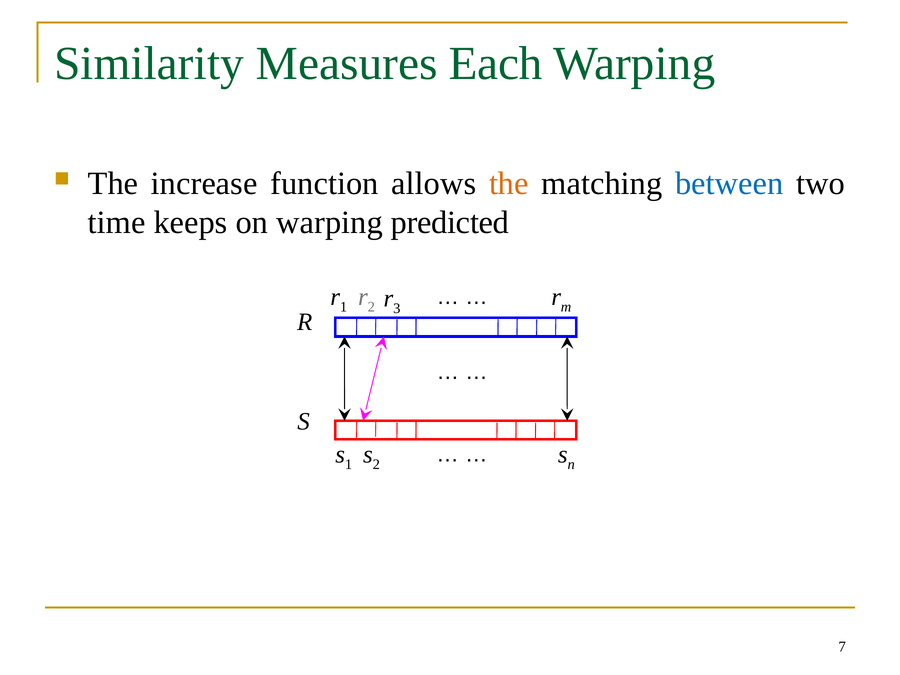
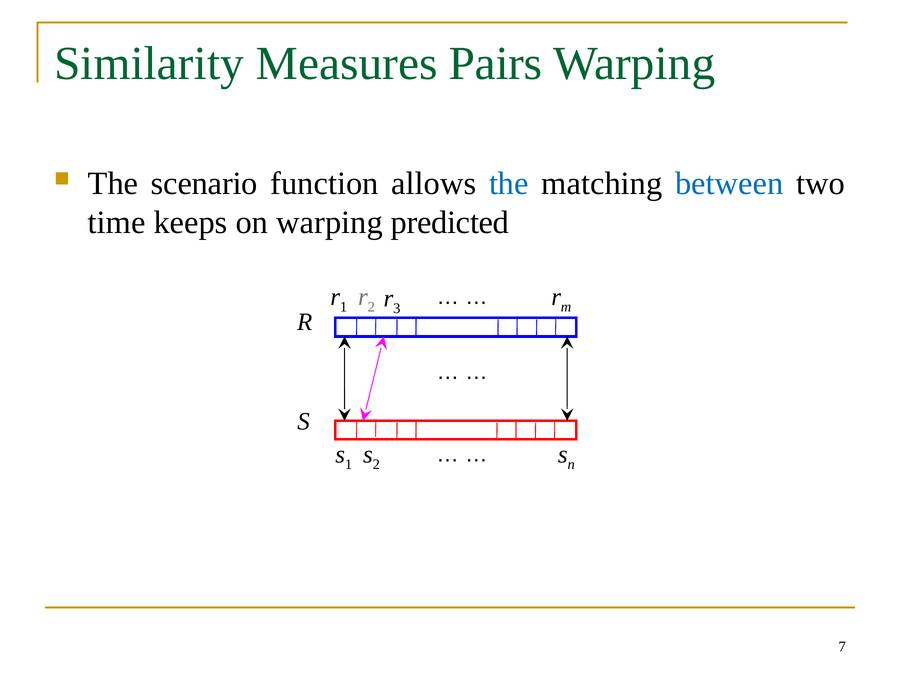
Each: Each -> Pairs
increase: increase -> scenario
the at (509, 184) colour: orange -> blue
